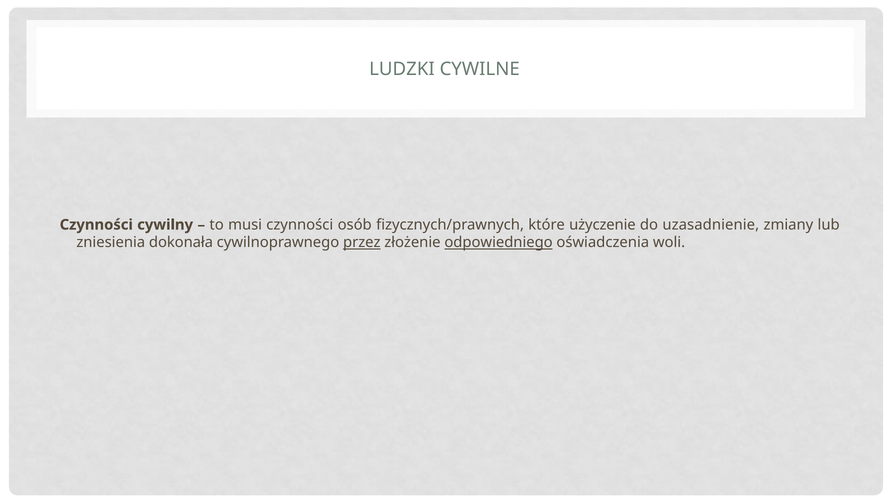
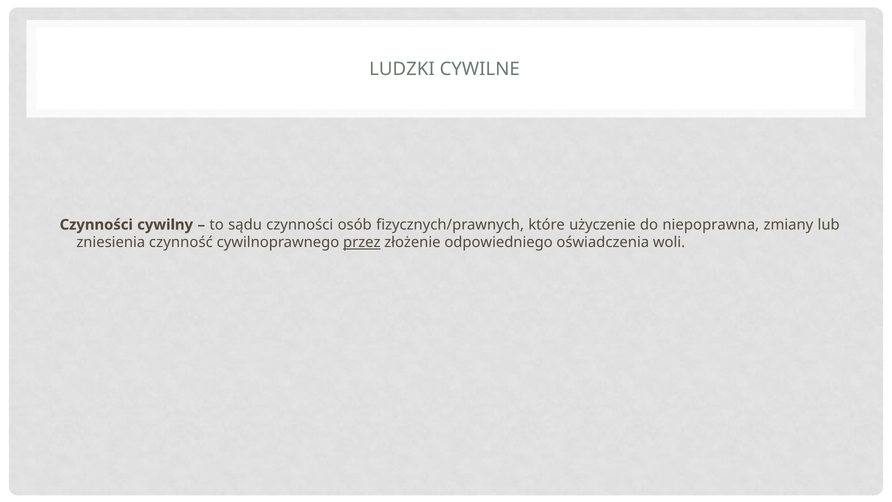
musi: musi -> sądu
uzasadnienie: uzasadnienie -> niepoprawna
dokonała: dokonała -> czynność
odpowiedniego underline: present -> none
